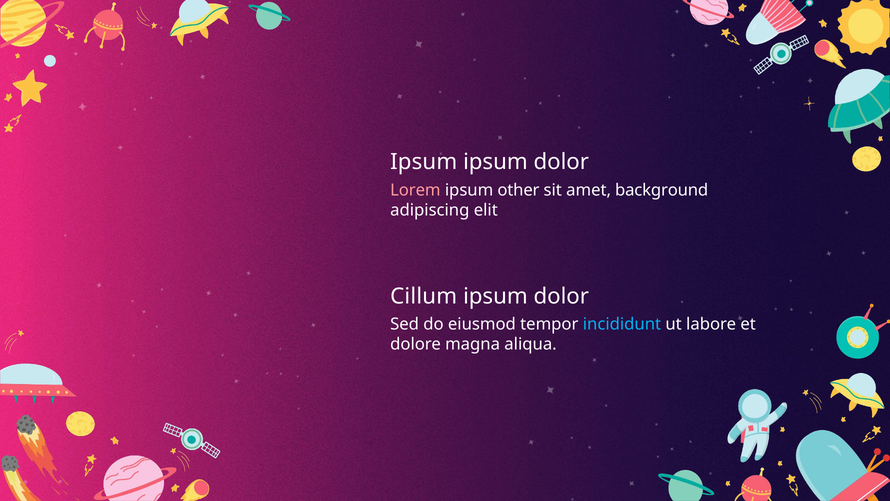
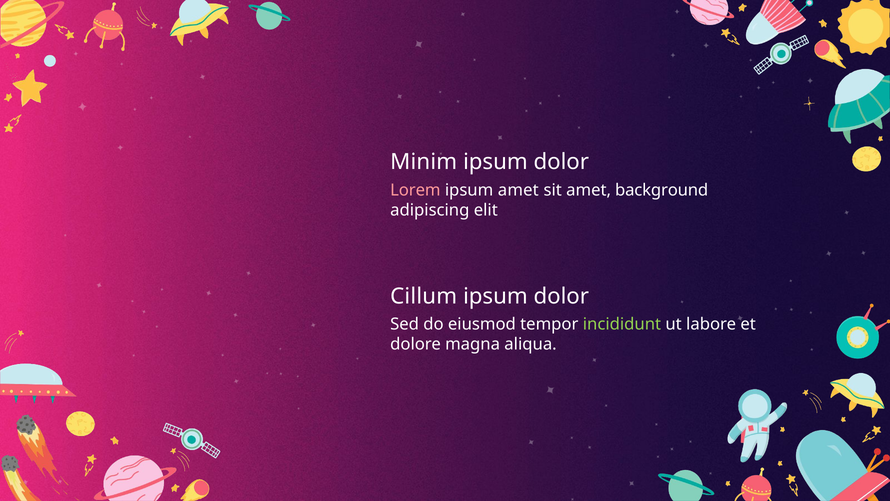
Ipsum at (424, 162): Ipsum -> Minim
ipsum other: other -> amet
incididunt colour: light blue -> light green
